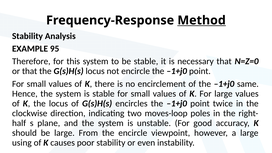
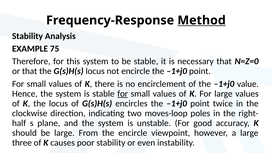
95: 95 -> 75
same: same -> value
for at (123, 94) underline: none -> present
using: using -> three
